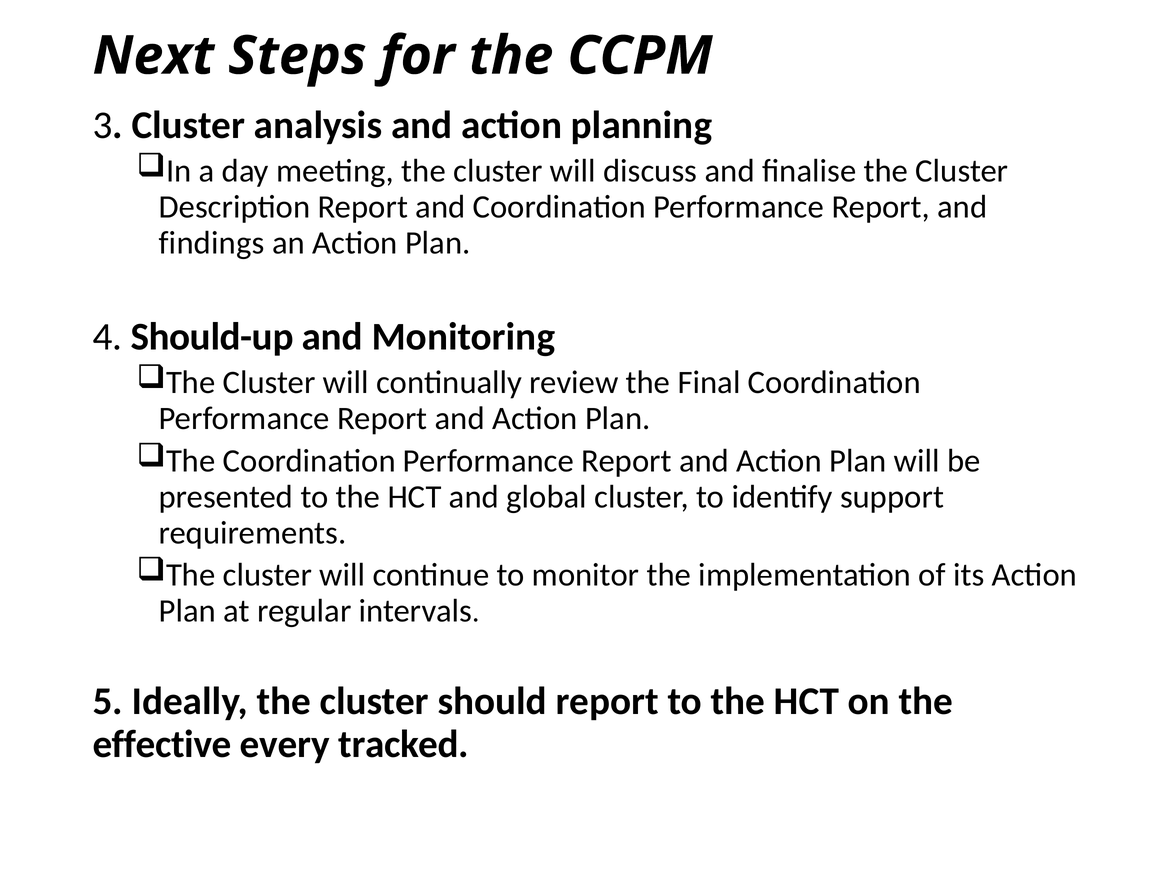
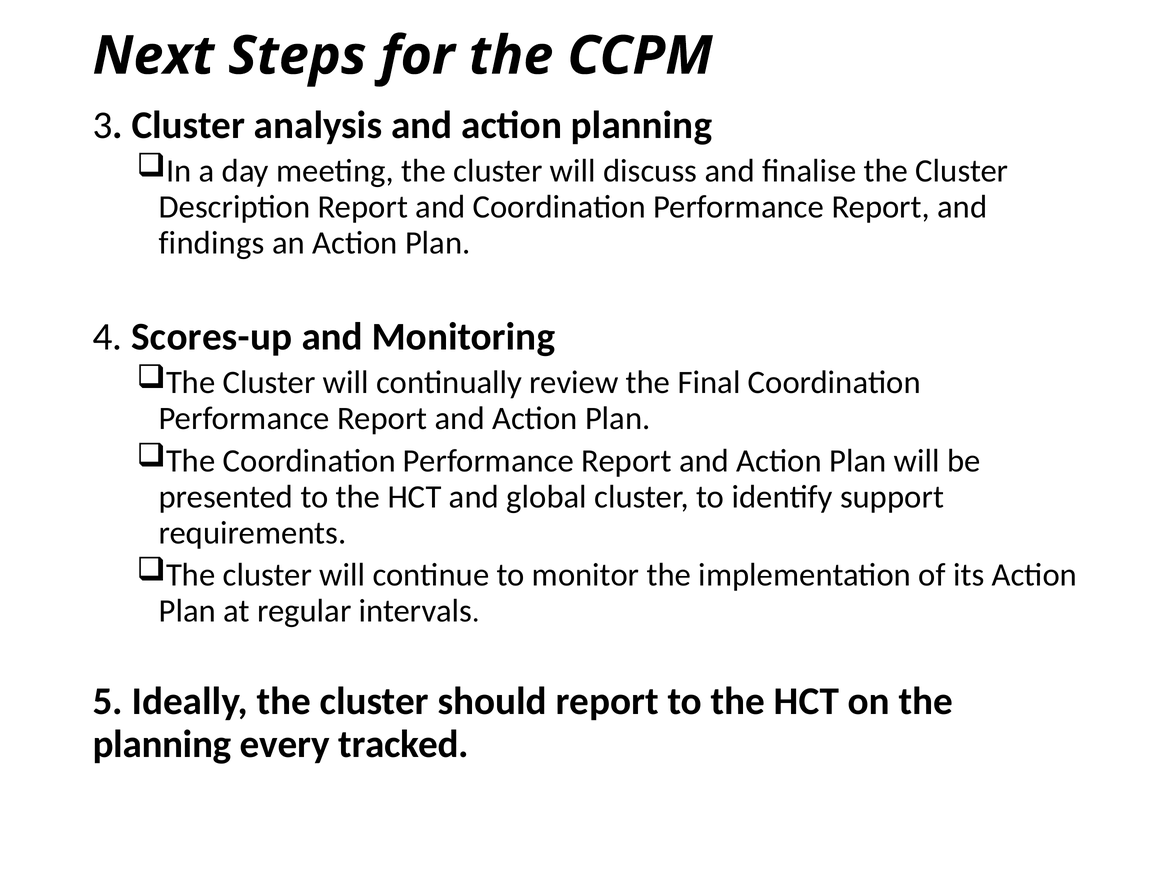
Should-up: Should-up -> Scores-up
effective at (162, 744): effective -> planning
